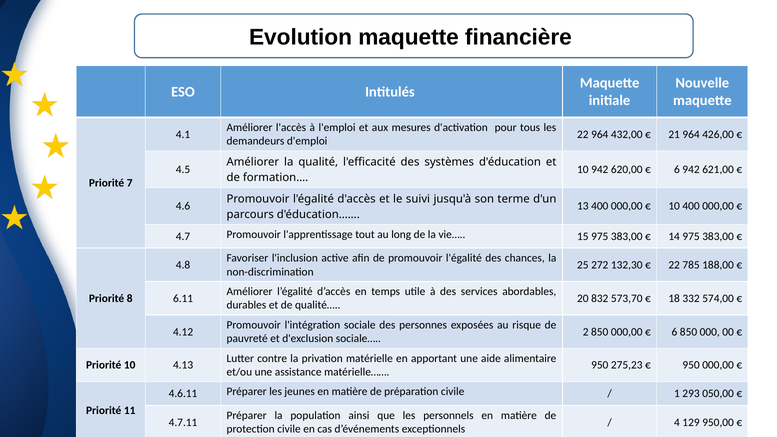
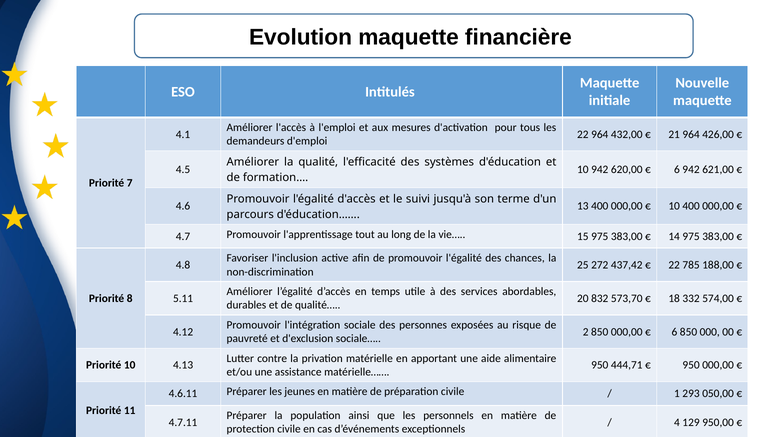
132,30: 132,30 -> 437,42
6.11: 6.11 -> 5.11
275,23: 275,23 -> 444,71
